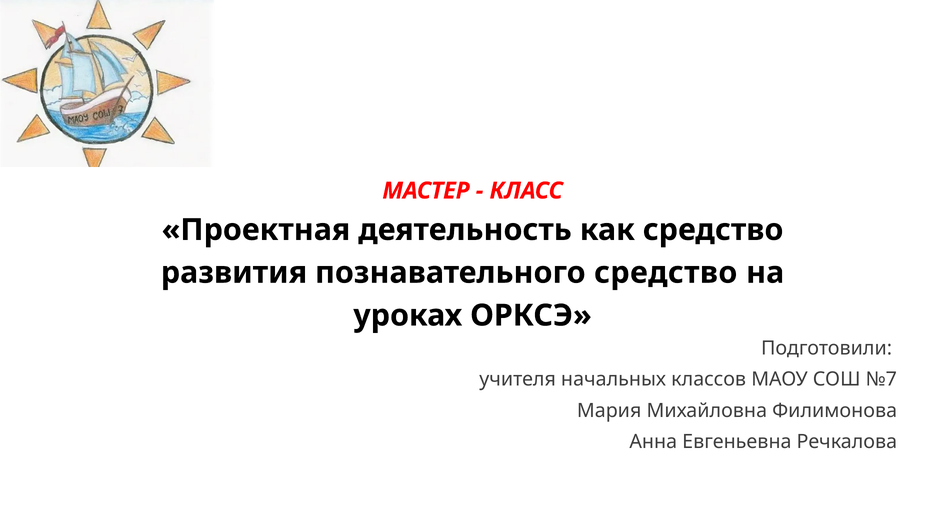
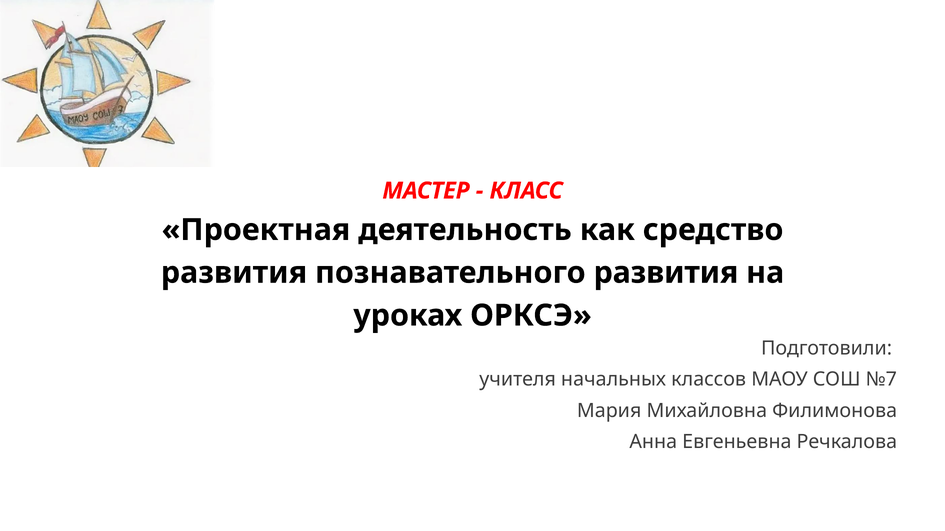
познавательного средство: средство -> развития
